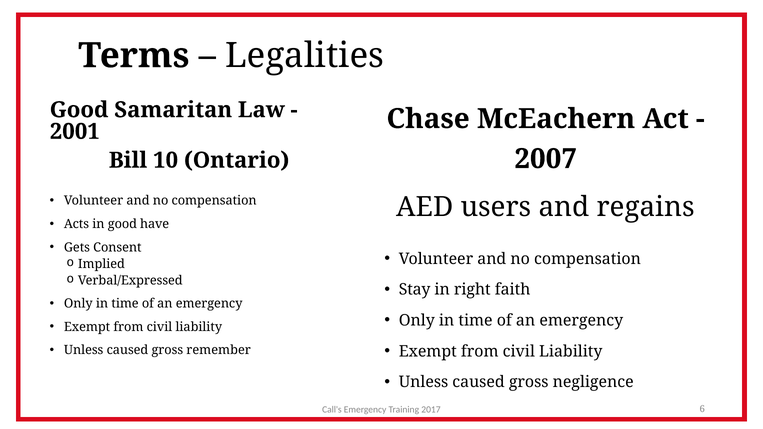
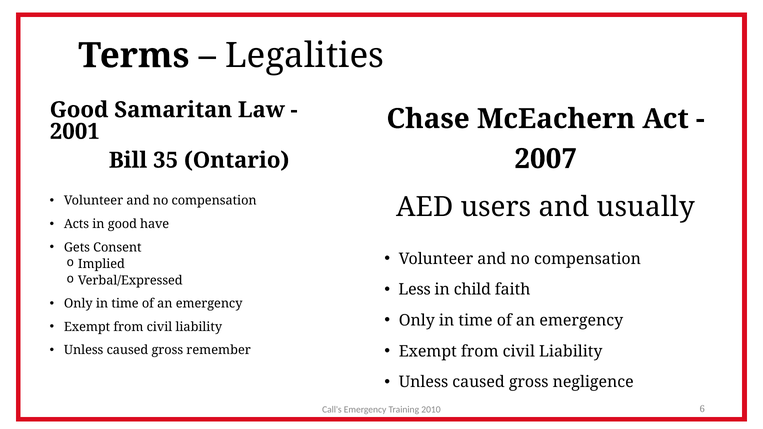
10: 10 -> 35
regains: regains -> usually
Stay: Stay -> Less
right: right -> child
2017: 2017 -> 2010
